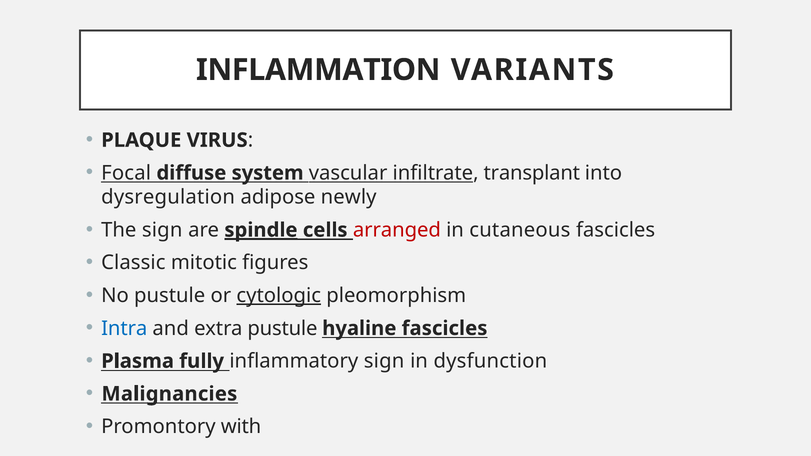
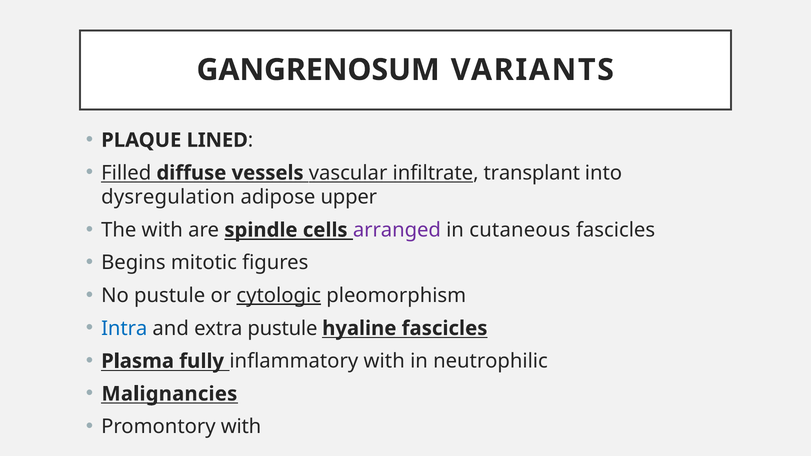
INFLAMMATION: INFLAMMATION -> GANGRENOSUM
VIRUS: VIRUS -> LINED
Focal: Focal -> Filled
system: system -> vessels
newly: newly -> upper
The sign: sign -> with
spindle underline: present -> none
arranged colour: red -> purple
Classic: Classic -> Begins
inflammatory sign: sign -> with
dysfunction: dysfunction -> neutrophilic
